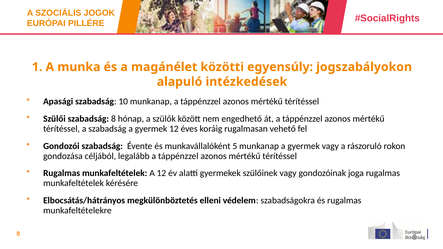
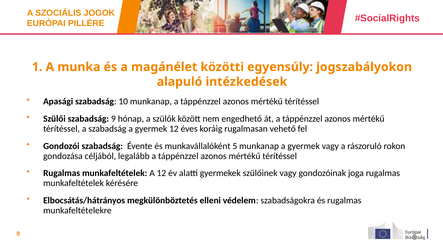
szabadság 8: 8 -> 9
